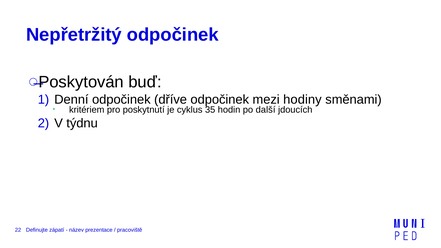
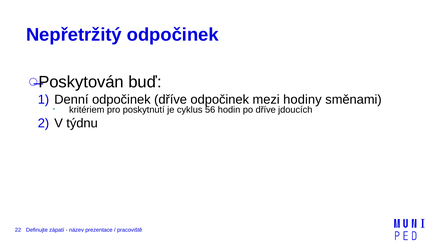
35: 35 -> 56
po další: další -> dříve
